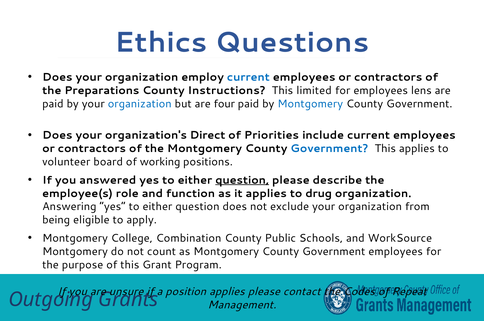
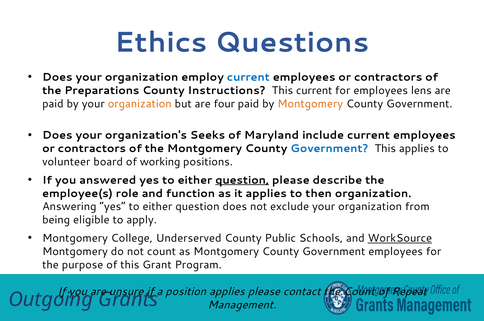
This limited: limited -> current
organization at (140, 104) colour: blue -> orange
Montgomery at (310, 104) colour: blue -> orange
Direct: Direct -> Seeks
Priorities: Priorities -> Maryland
drug: drug -> then
Combination: Combination -> Underserved
WorkSource underline: none -> present
the Codes: Codes -> Count
